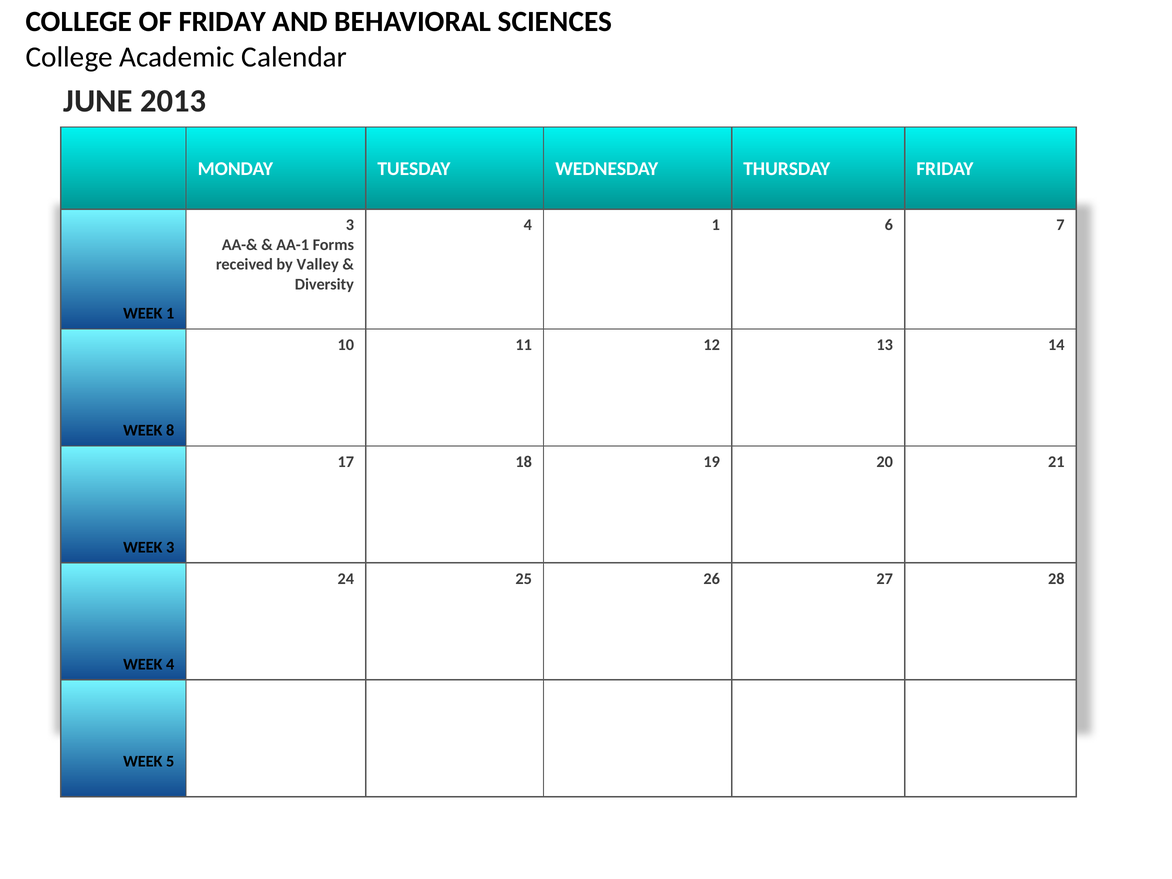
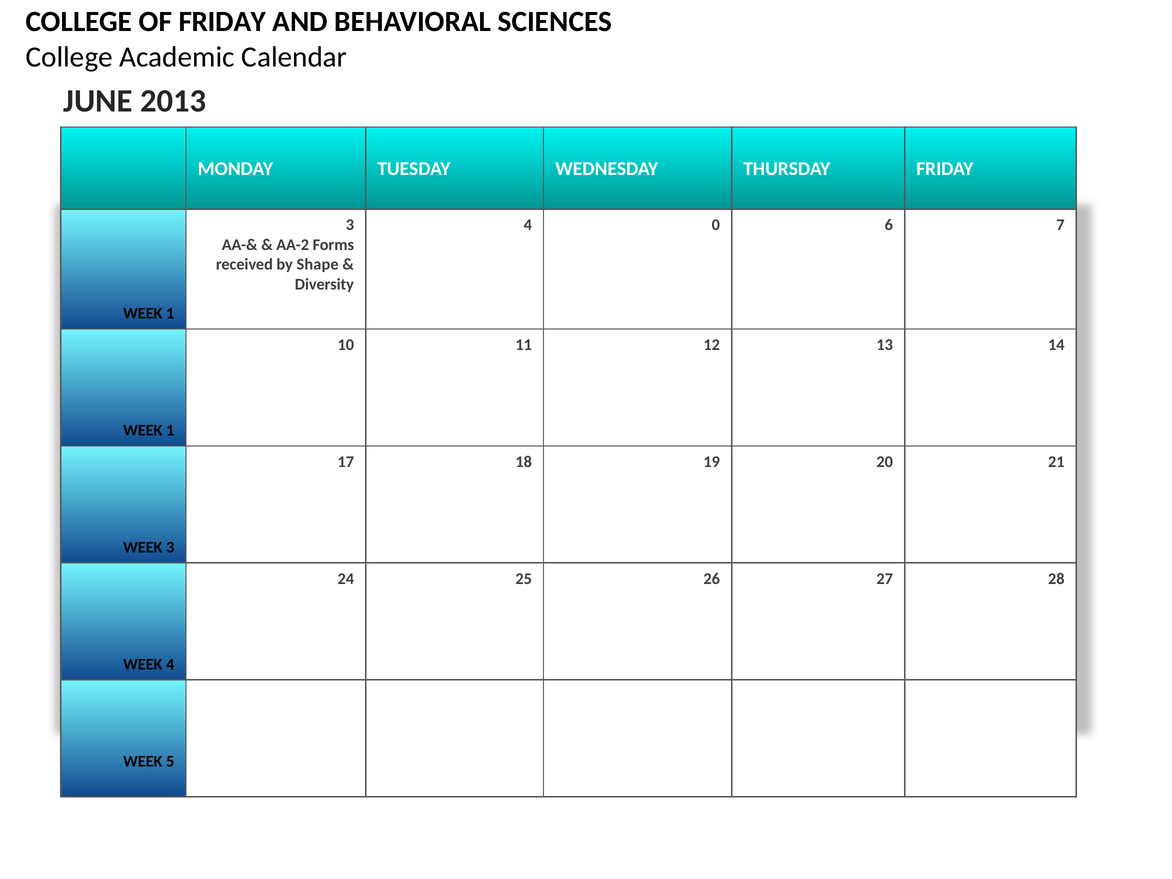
4 1: 1 -> 0
AA-1: AA-1 -> AA-2
Valley: Valley -> Shape
8 at (170, 430): 8 -> 1
